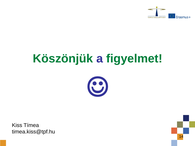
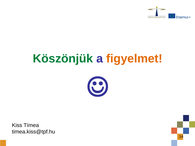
figyelmet colour: green -> orange
